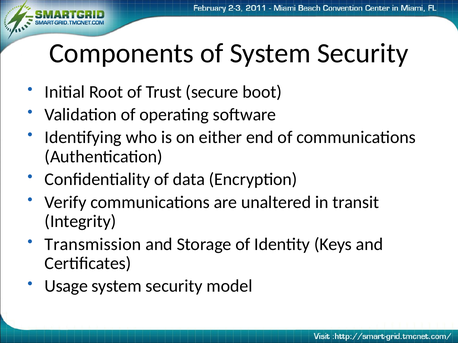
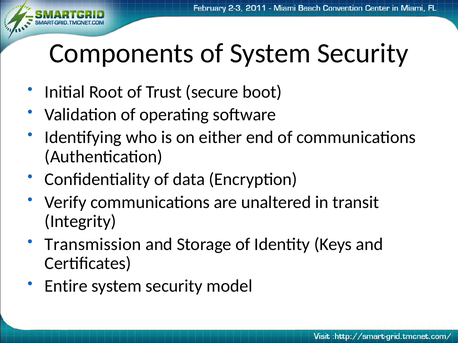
Usage: Usage -> Entire
